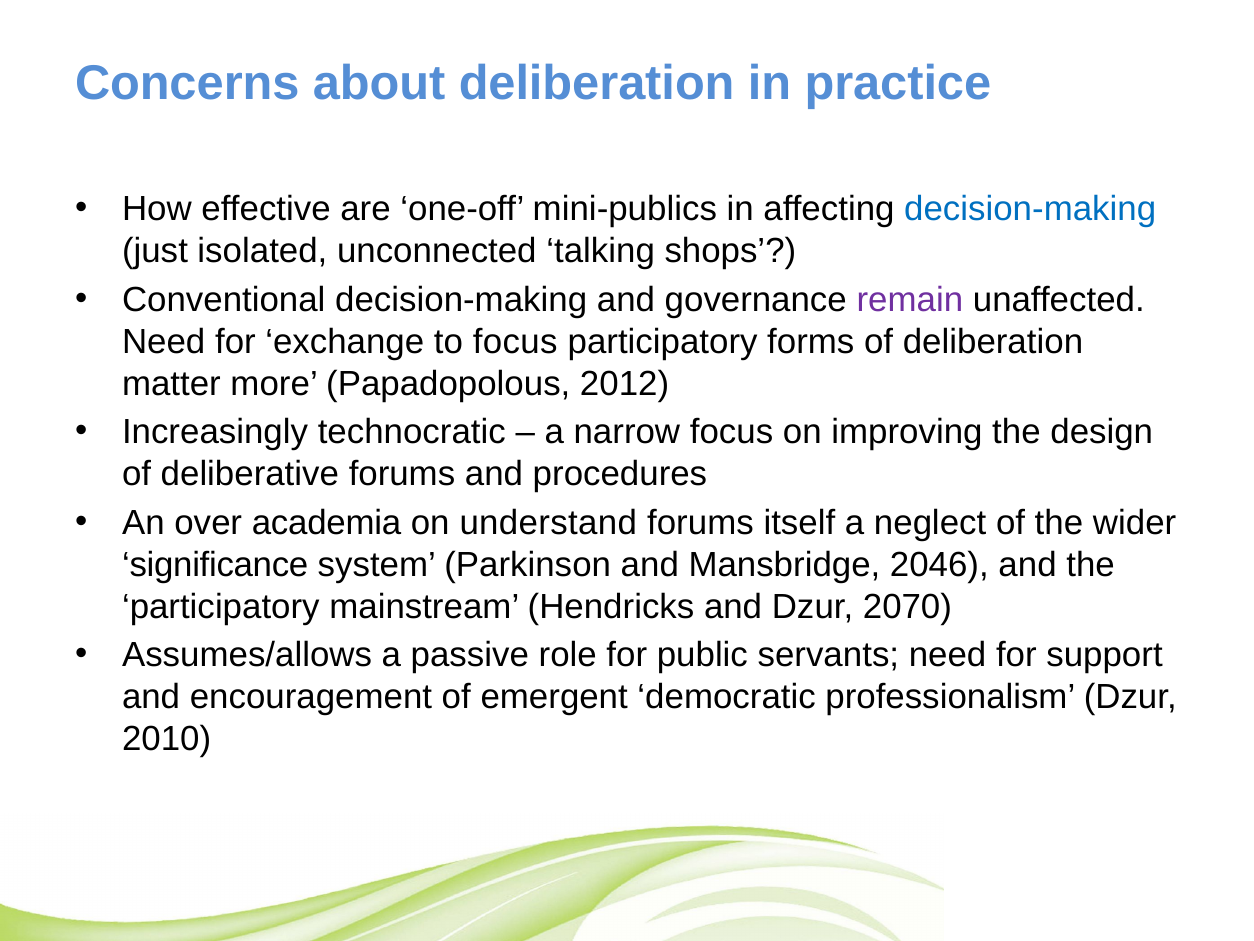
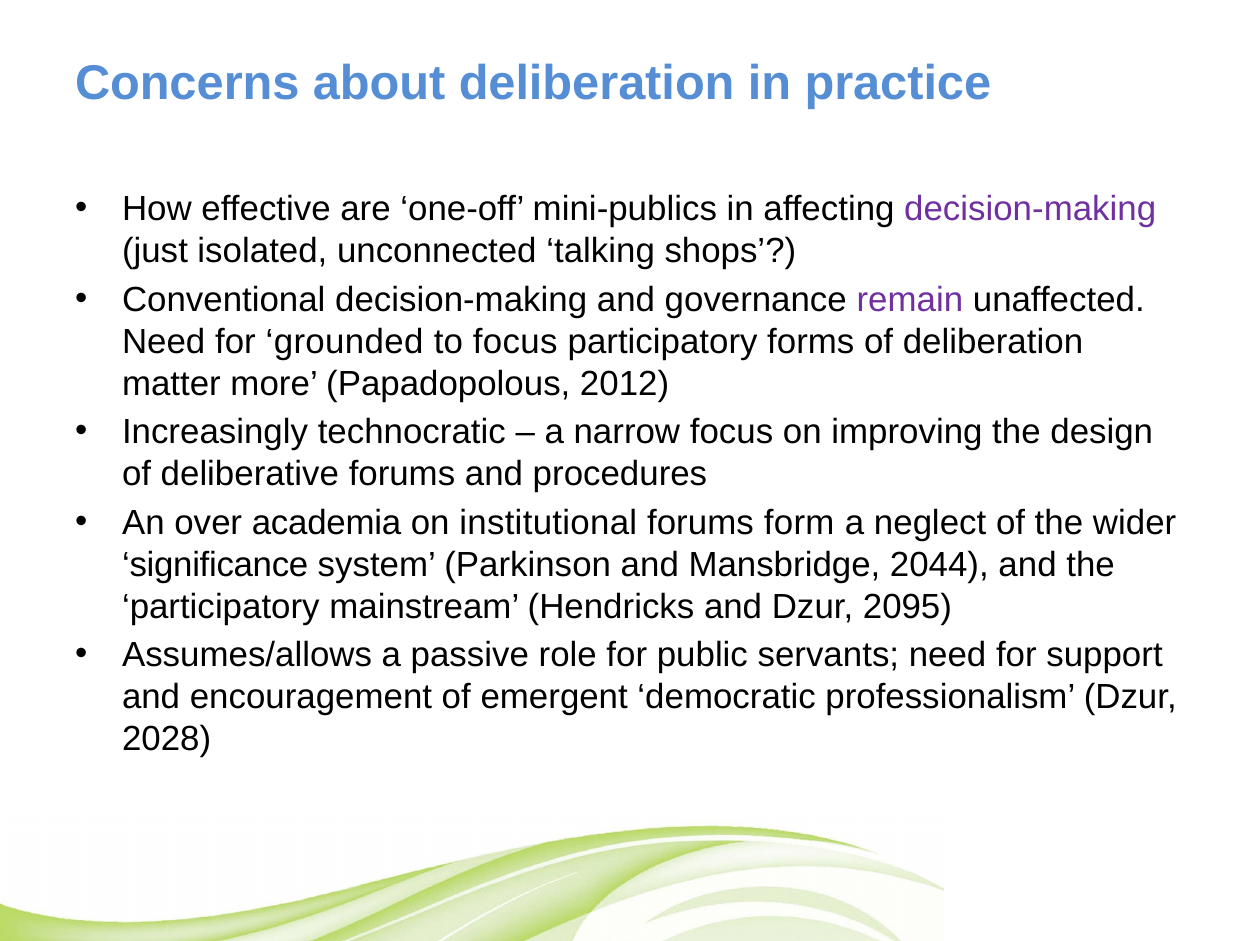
decision-making at (1030, 209) colour: blue -> purple
exchange: exchange -> grounded
understand: understand -> institutional
itself: itself -> form
2046: 2046 -> 2044
2070: 2070 -> 2095
2010: 2010 -> 2028
